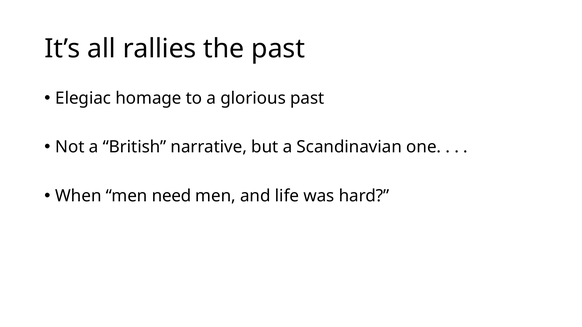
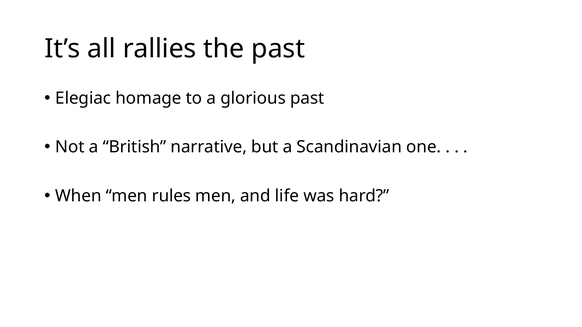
need: need -> rules
